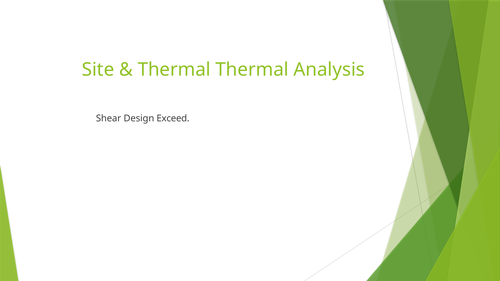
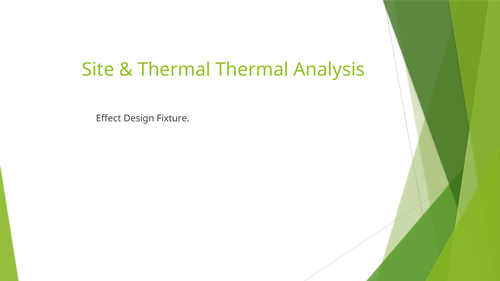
Shear: Shear -> Effect
Exceed: Exceed -> Fixture
